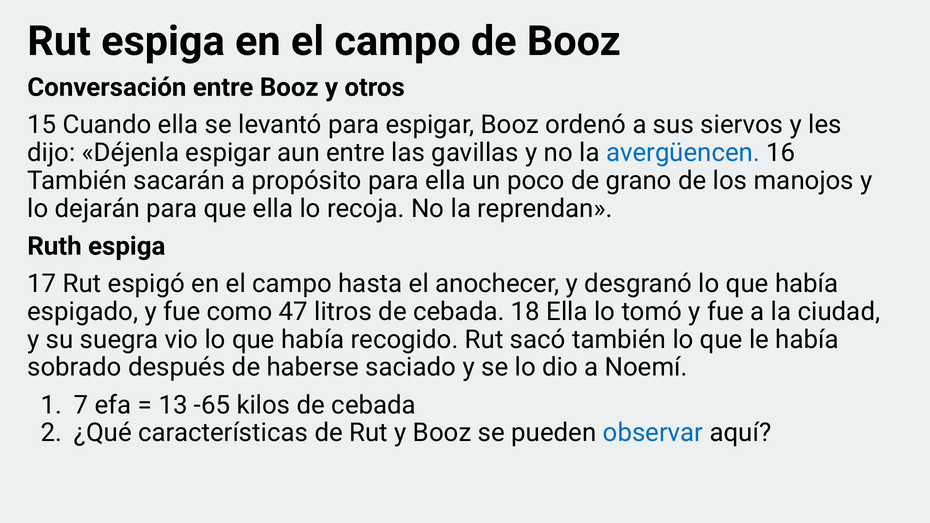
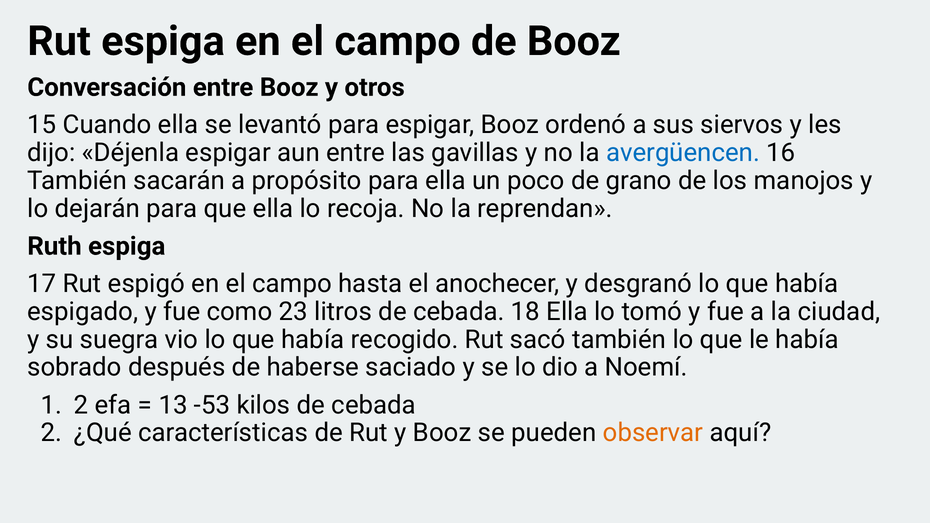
47: 47 -> 23
1 7: 7 -> 2
-65: -65 -> -53
observar colour: blue -> orange
